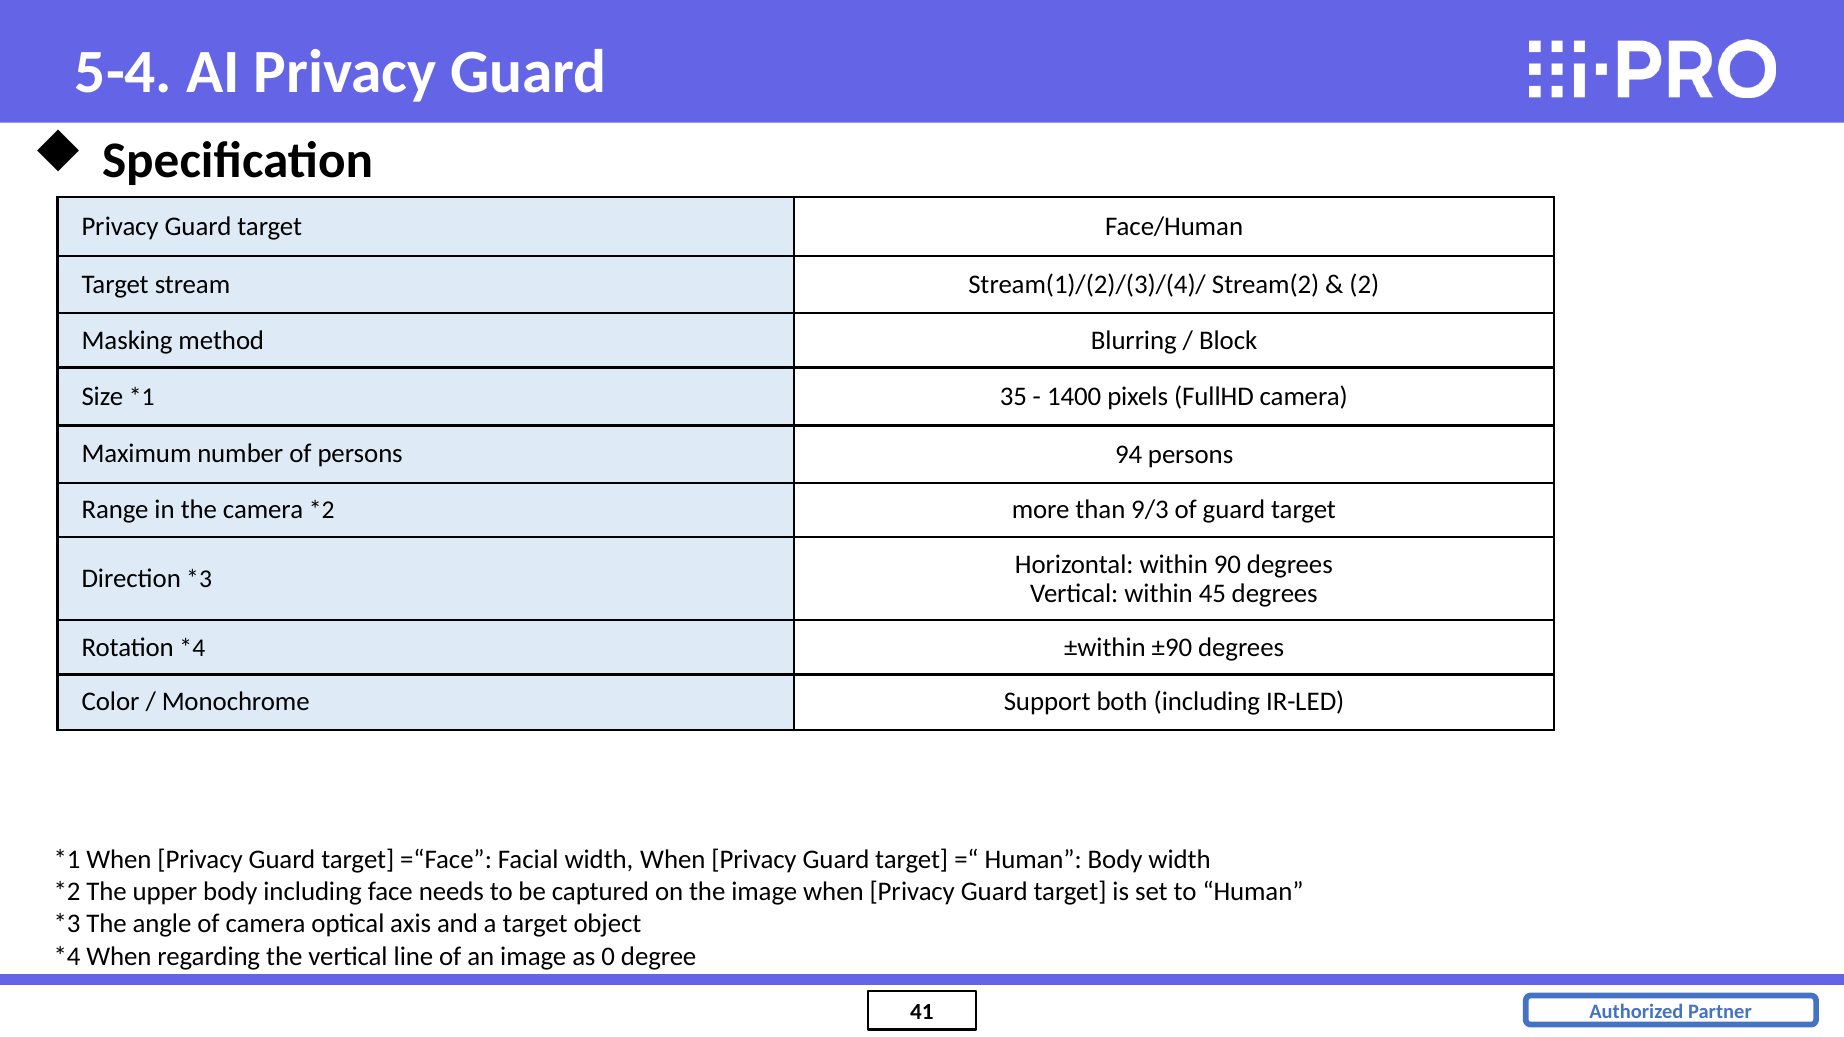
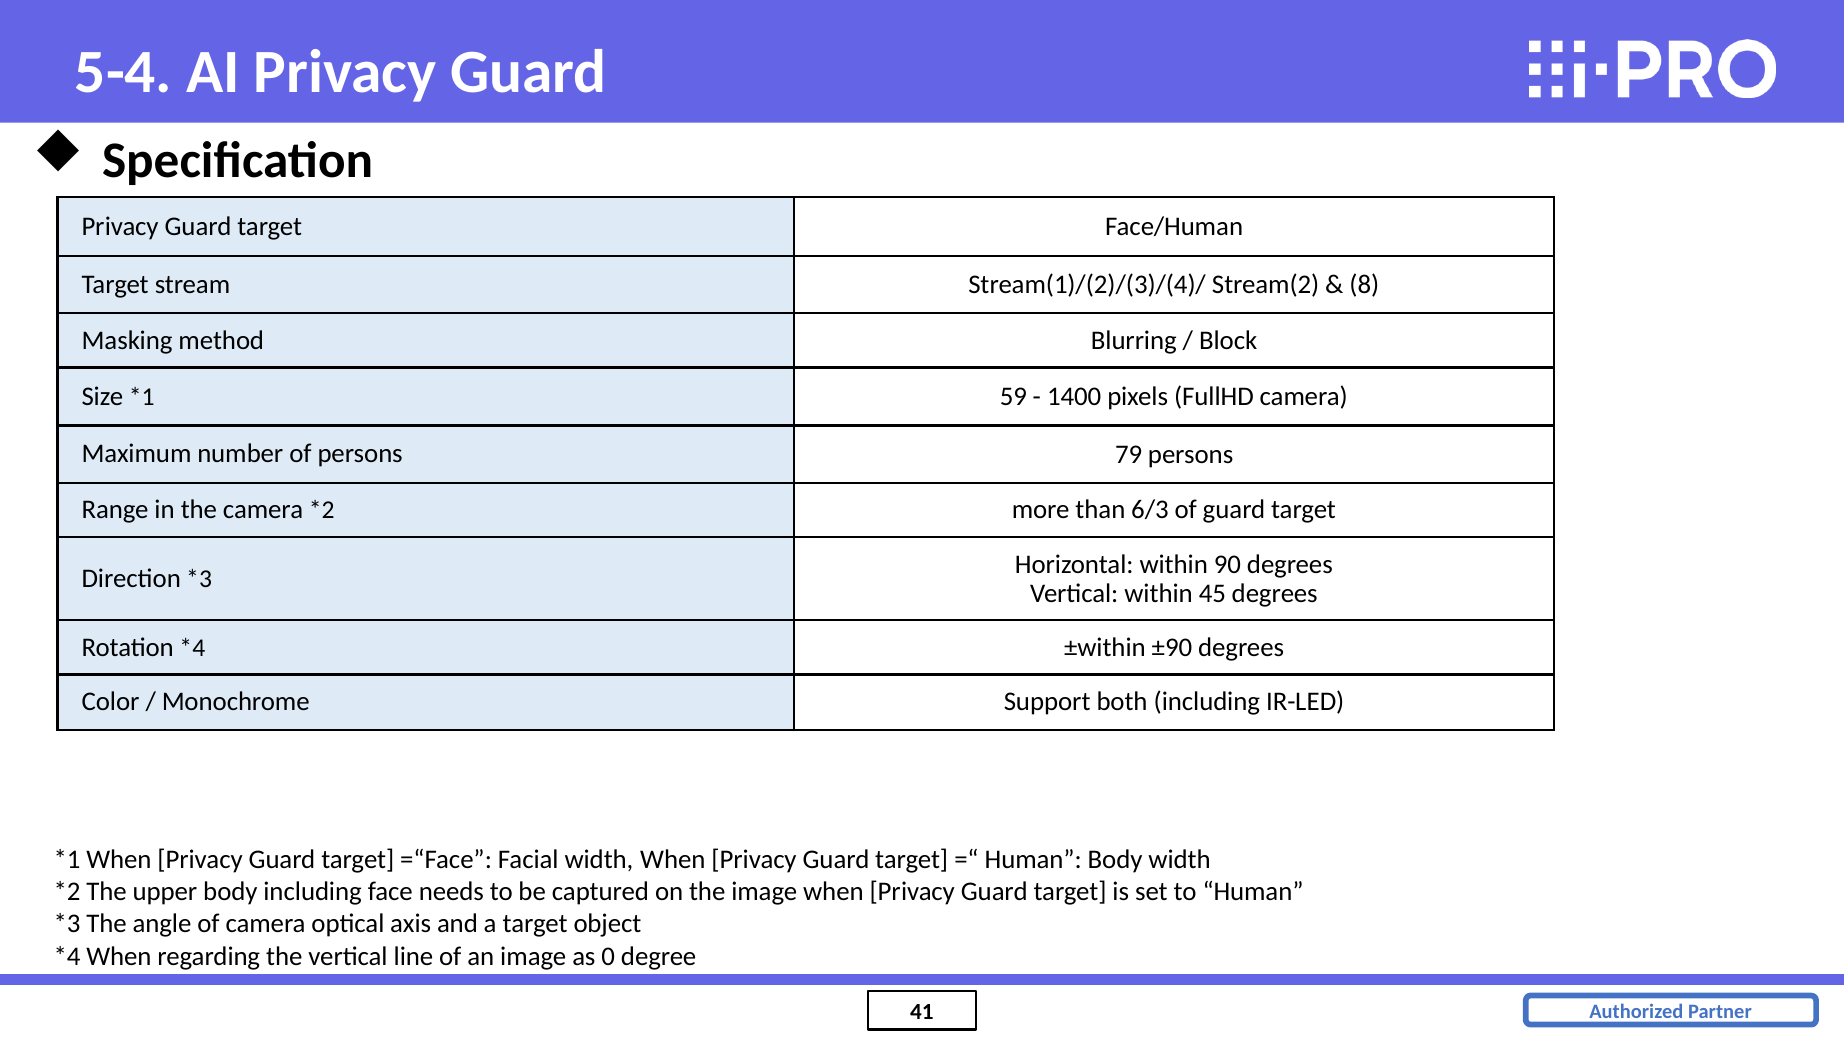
2: 2 -> 8
35: 35 -> 59
94: 94 -> 79
9/3: 9/3 -> 6/3
